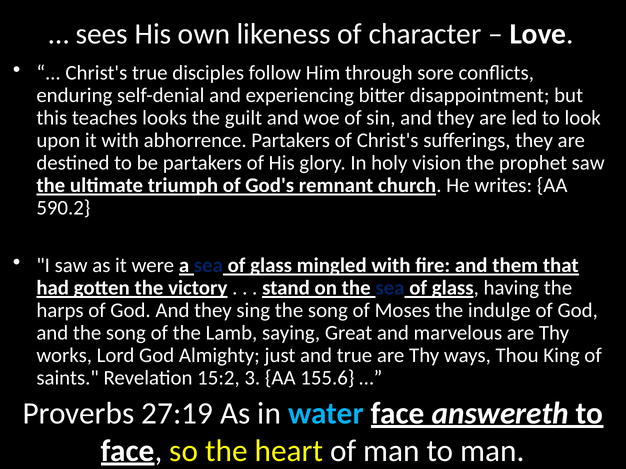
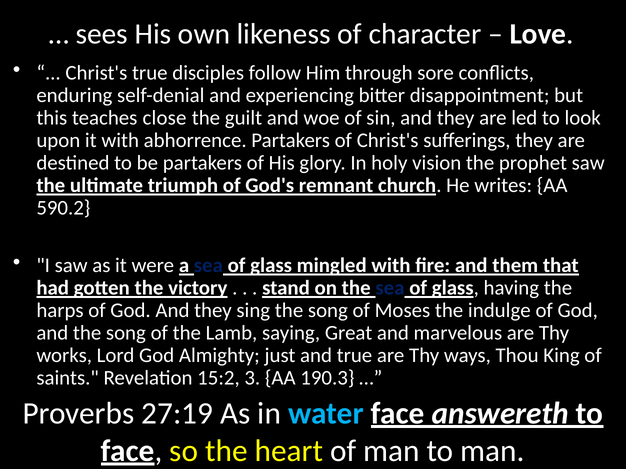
looks: looks -> close
155.6: 155.6 -> 190.3
